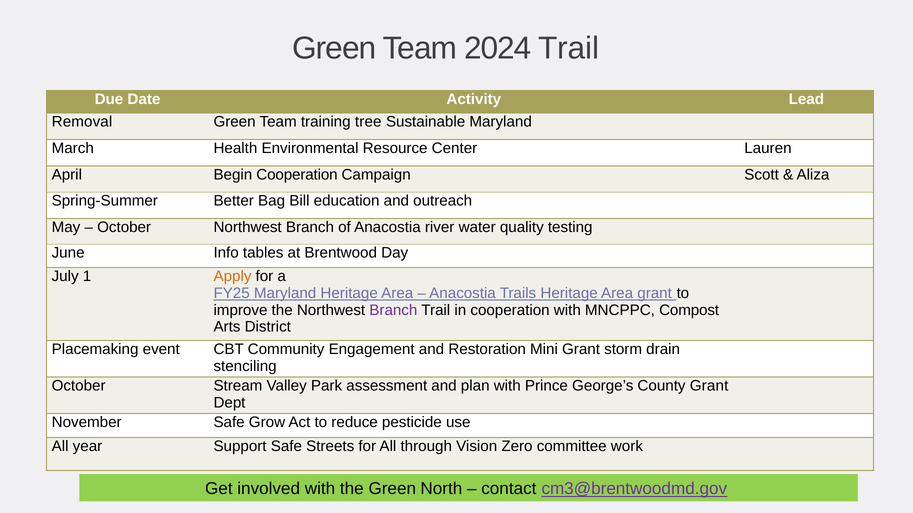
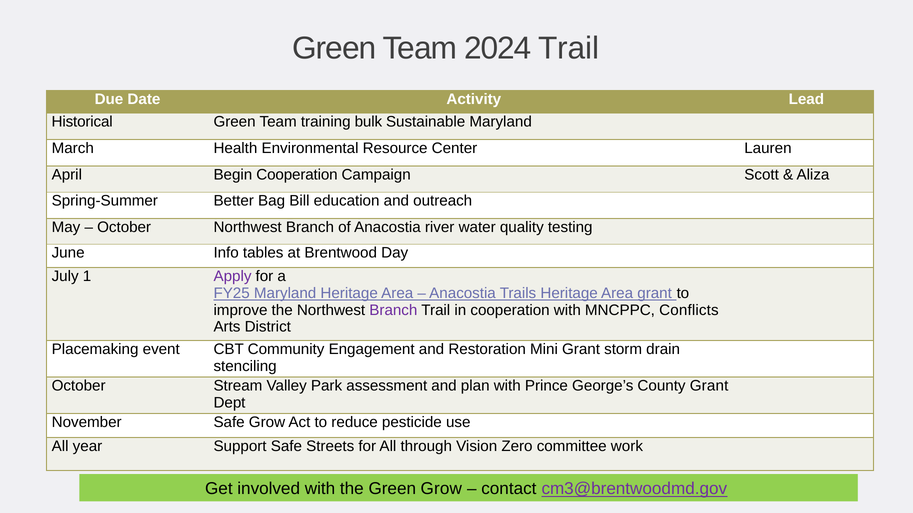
Removal: Removal -> Historical
tree: tree -> bulk
Apply colour: orange -> purple
Compost: Compost -> Conflicts
Green North: North -> Grow
